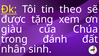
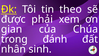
tặng: tặng -> phải
giàu: giàu -> gian
